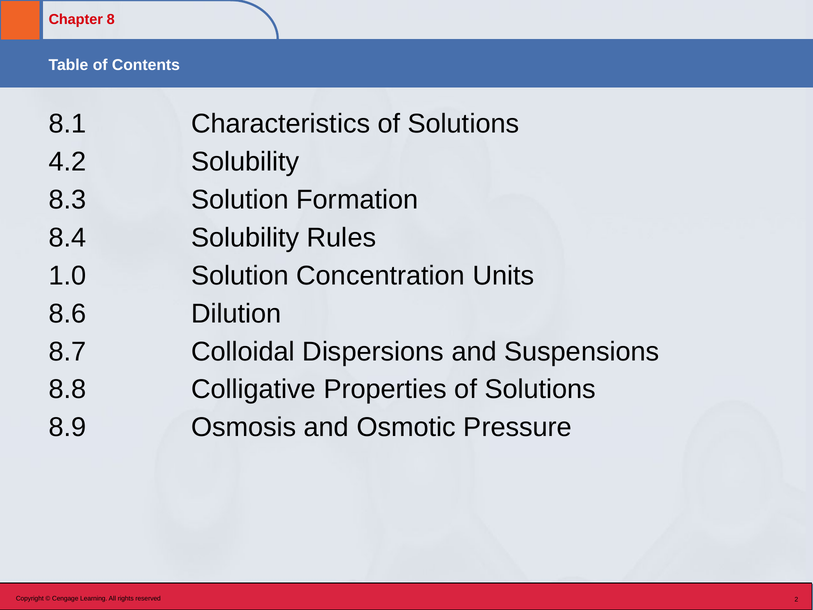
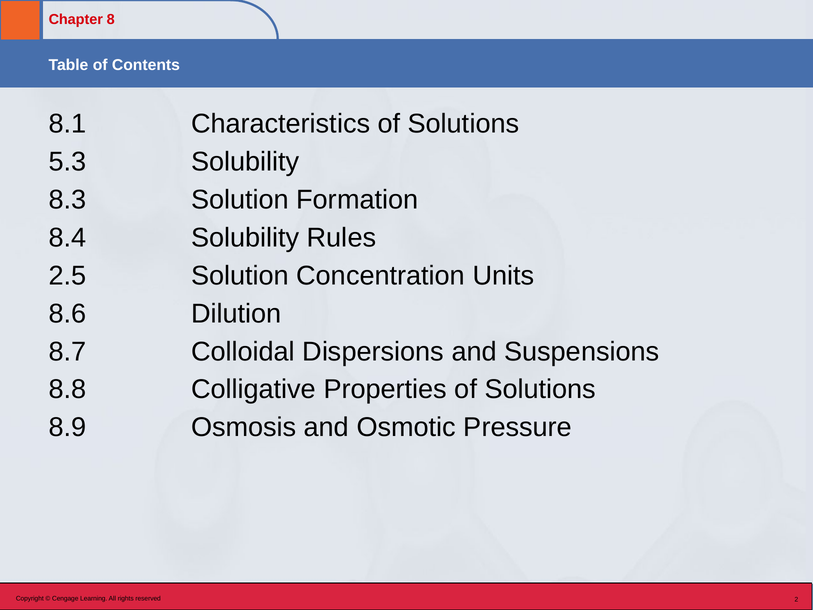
4.2: 4.2 -> 5.3
1.0: 1.0 -> 2.5
